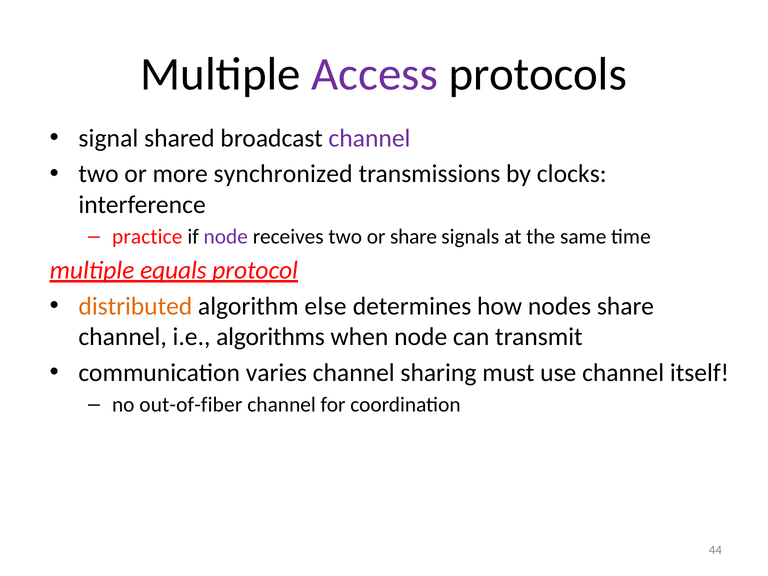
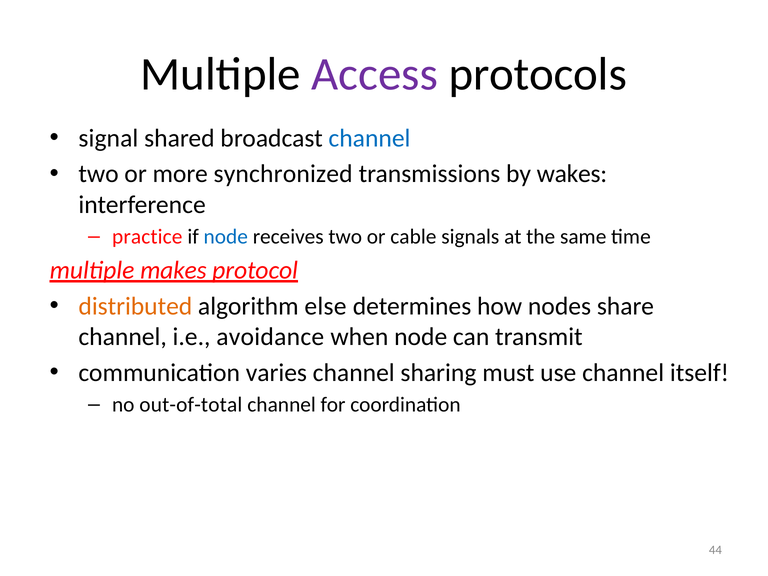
channel at (369, 138) colour: purple -> blue
clocks: clocks -> wakes
node at (226, 237) colour: purple -> blue
or share: share -> cable
equals: equals -> makes
algorithms: algorithms -> avoidance
out-of-fiber: out-of-fiber -> out-of-total
